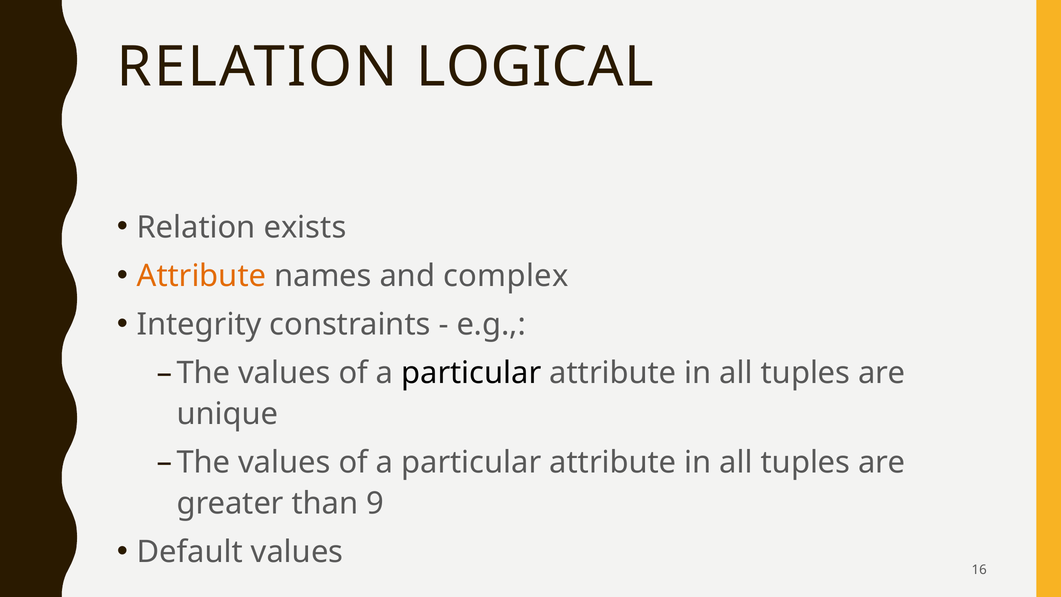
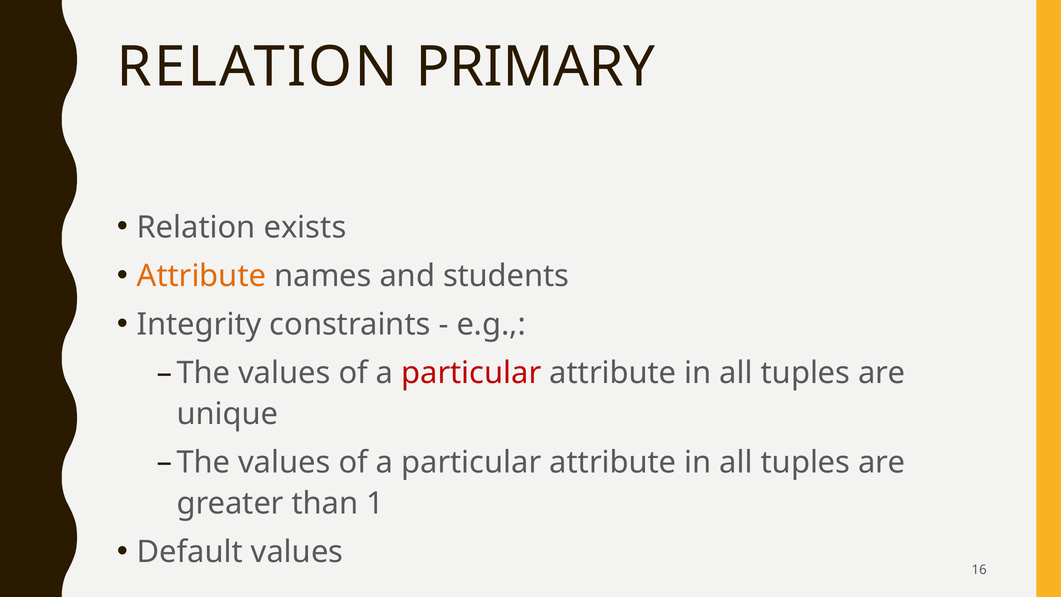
LOGICAL: LOGICAL -> PRIMARY
complex: complex -> students
particular at (471, 373) colour: black -> red
9: 9 -> 1
